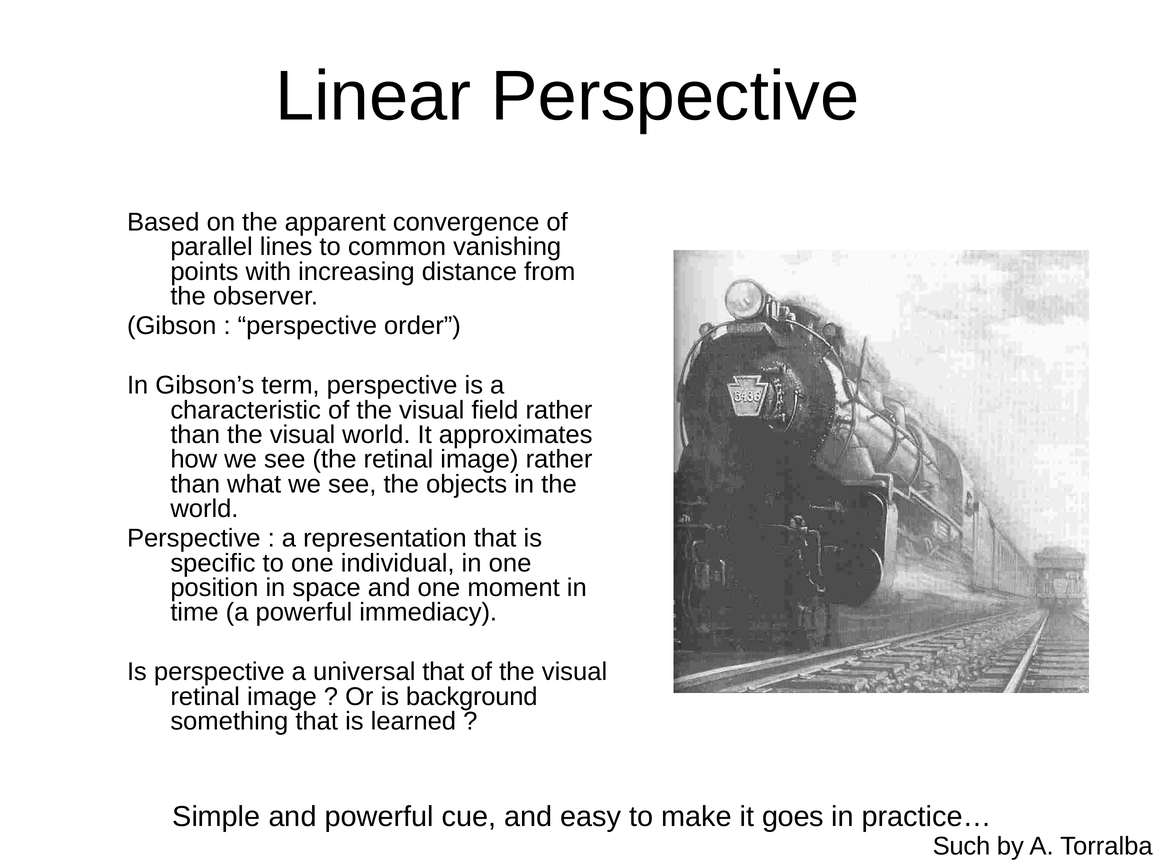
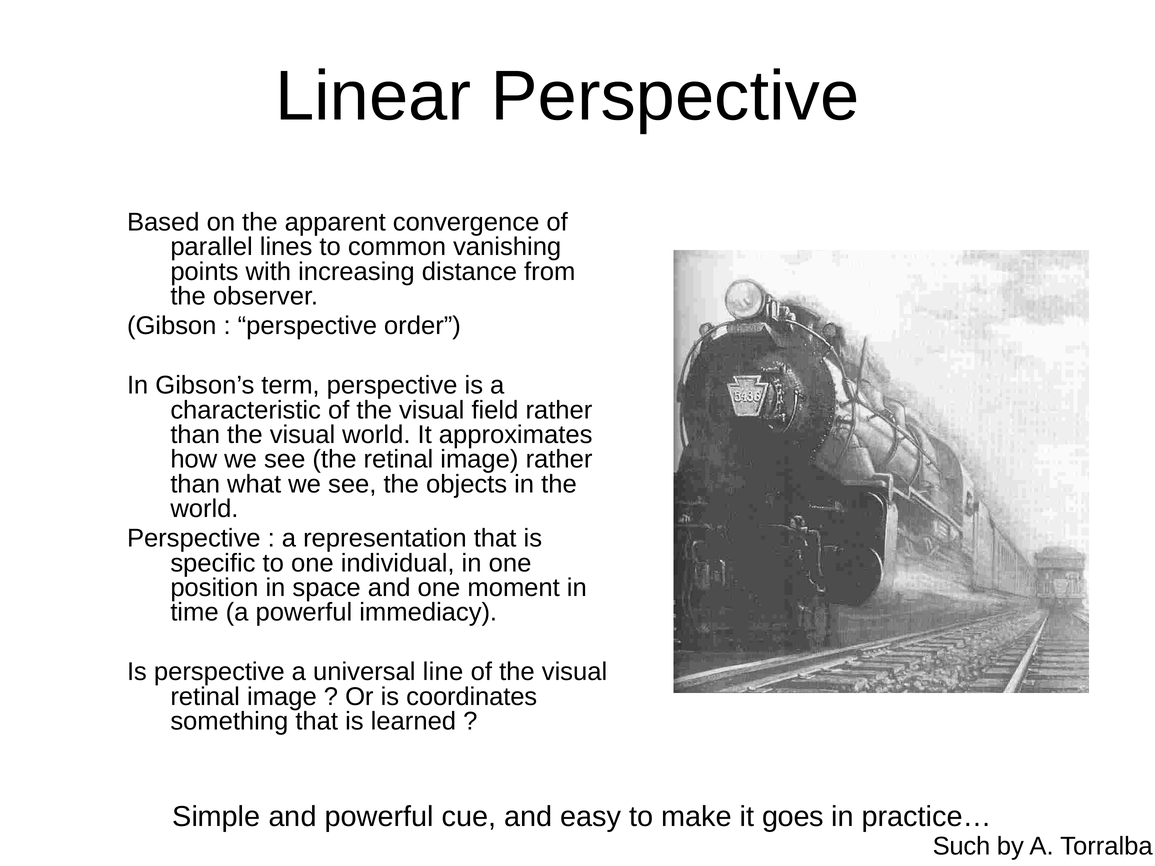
universal that: that -> line
background: background -> coordinates
